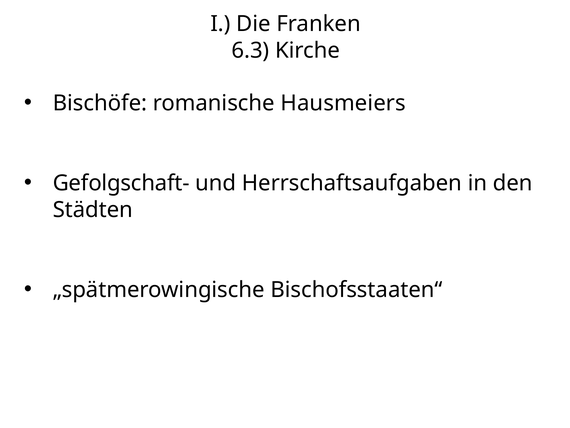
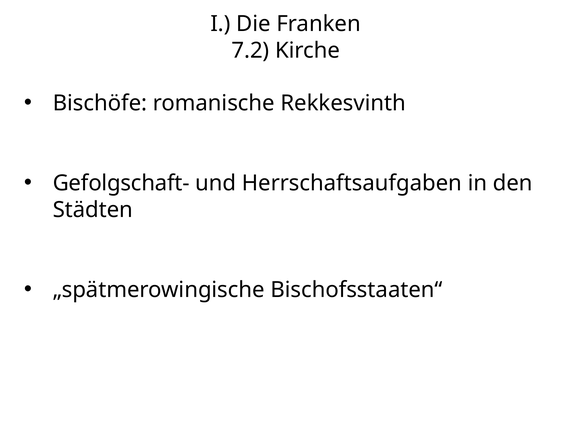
6.3: 6.3 -> 7.2
Hausmeiers: Hausmeiers -> Rekkesvinth
